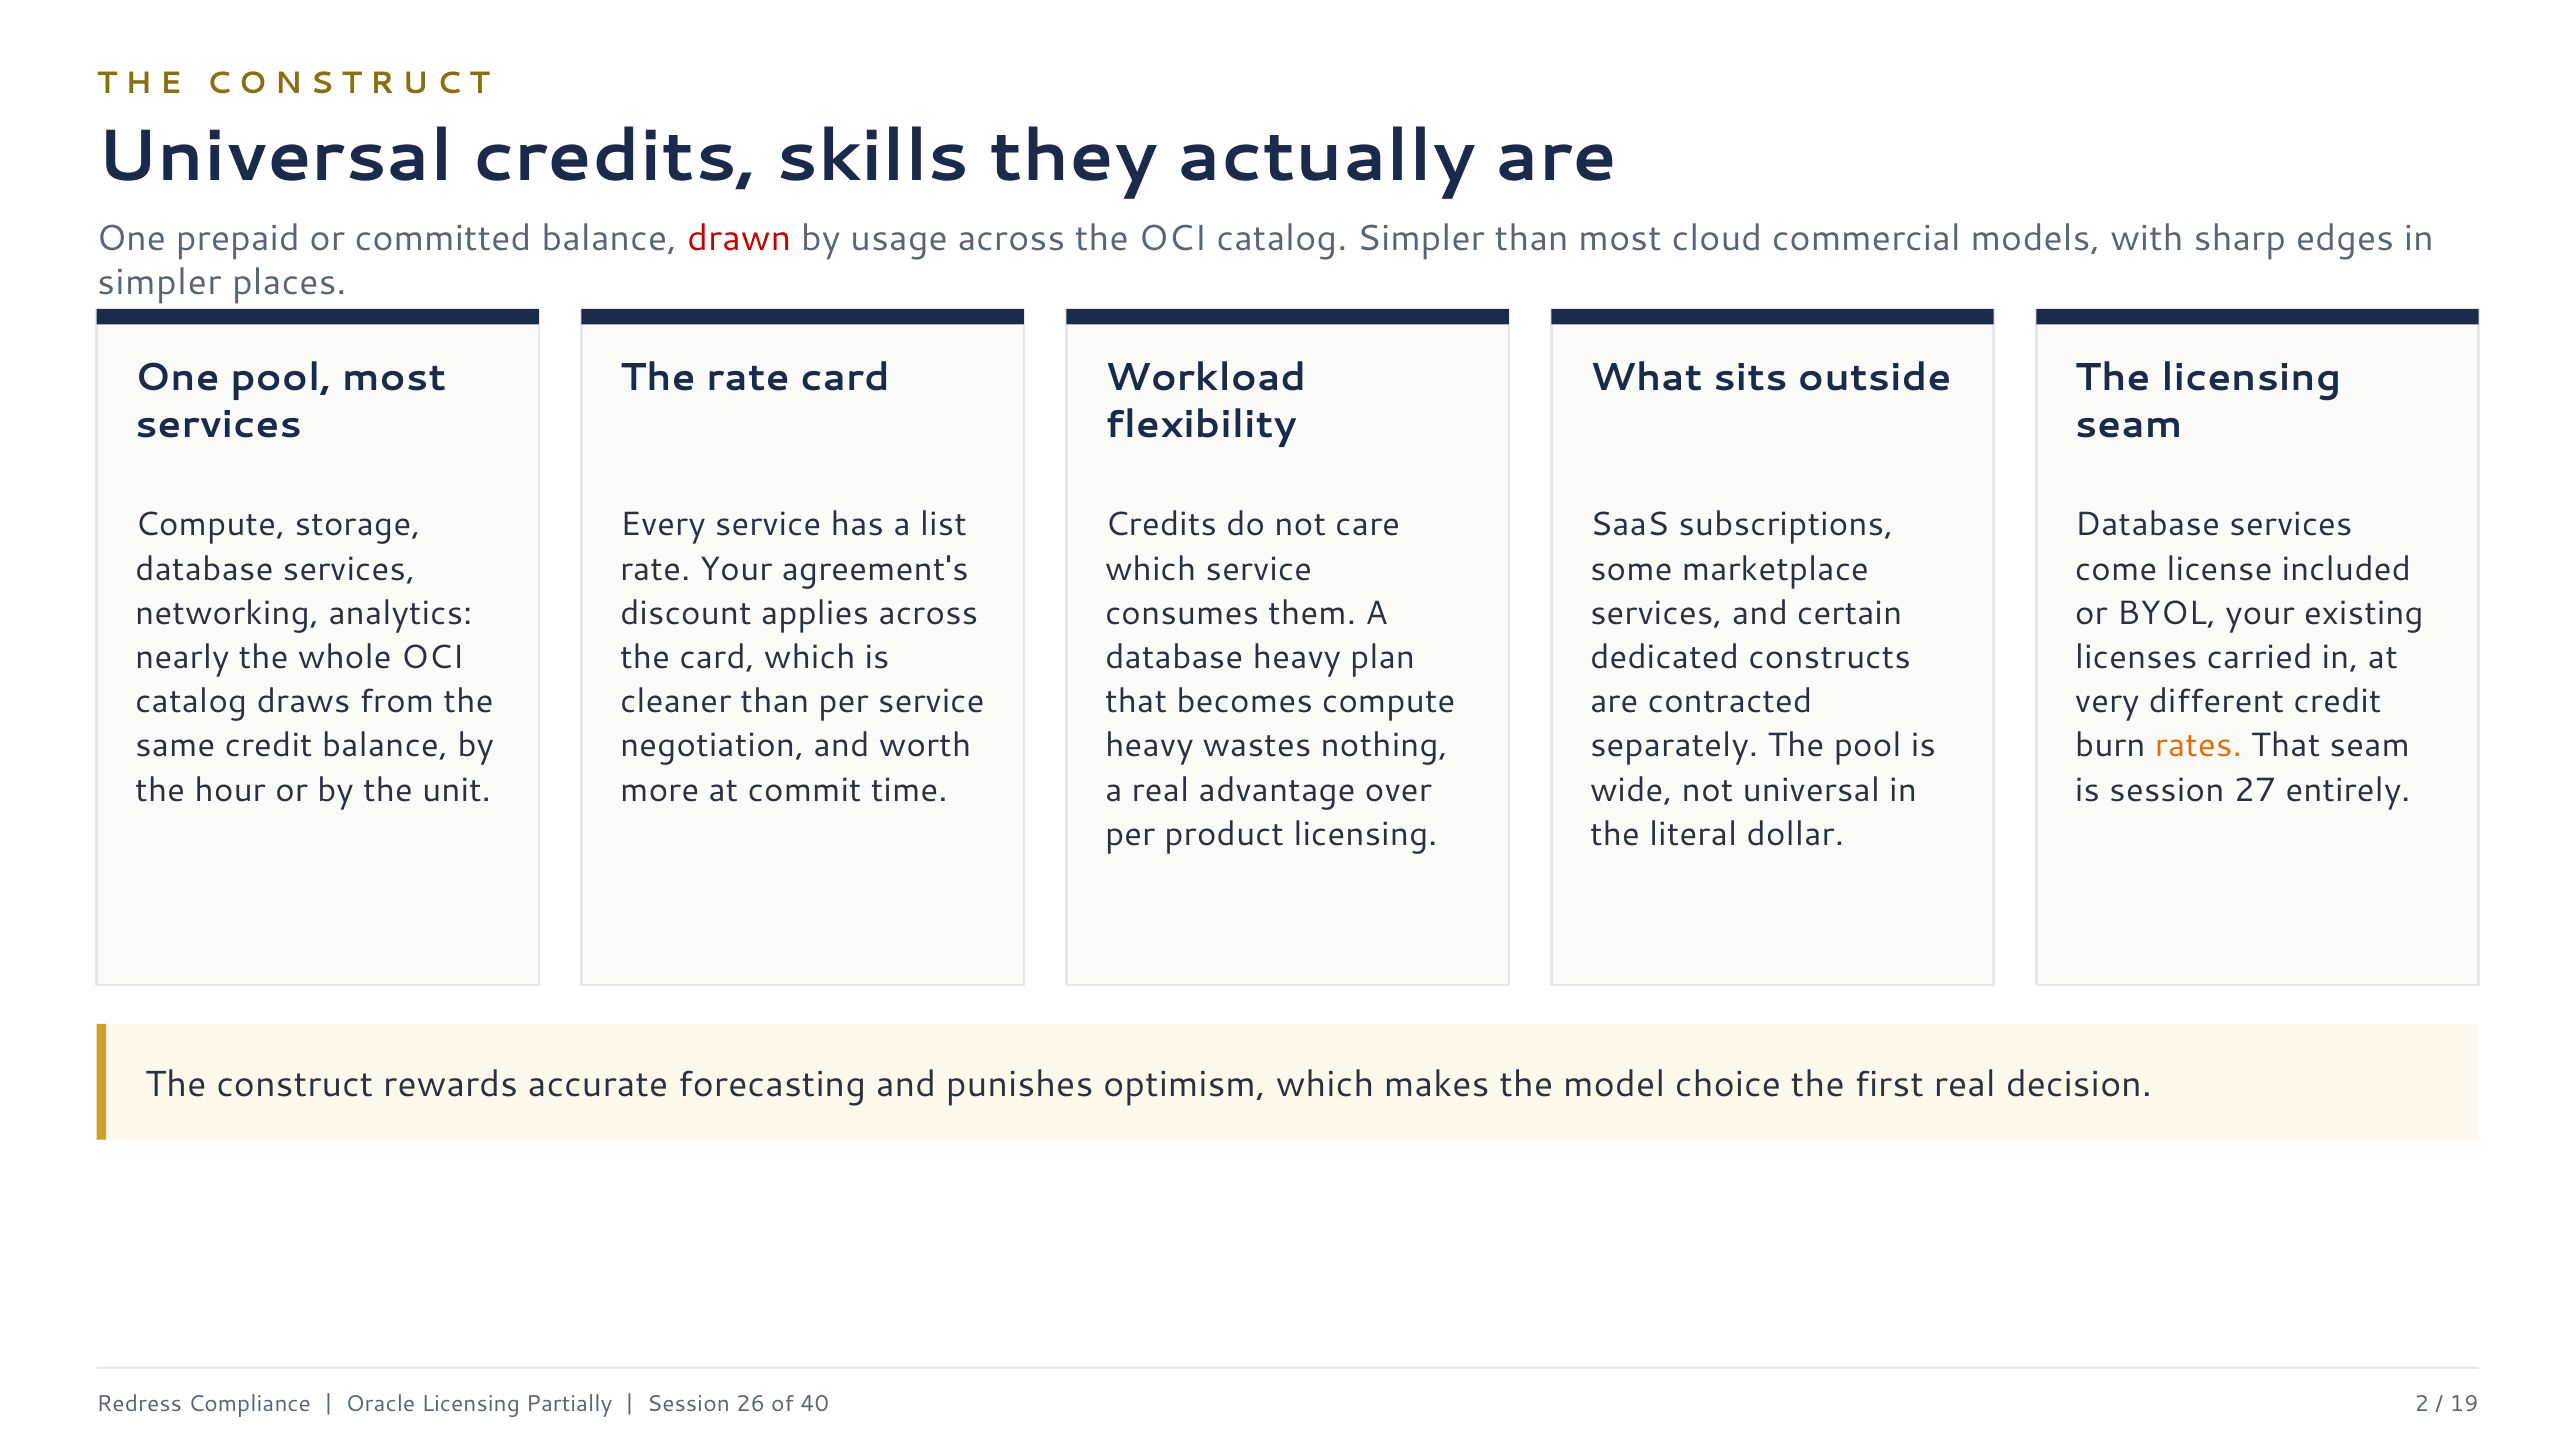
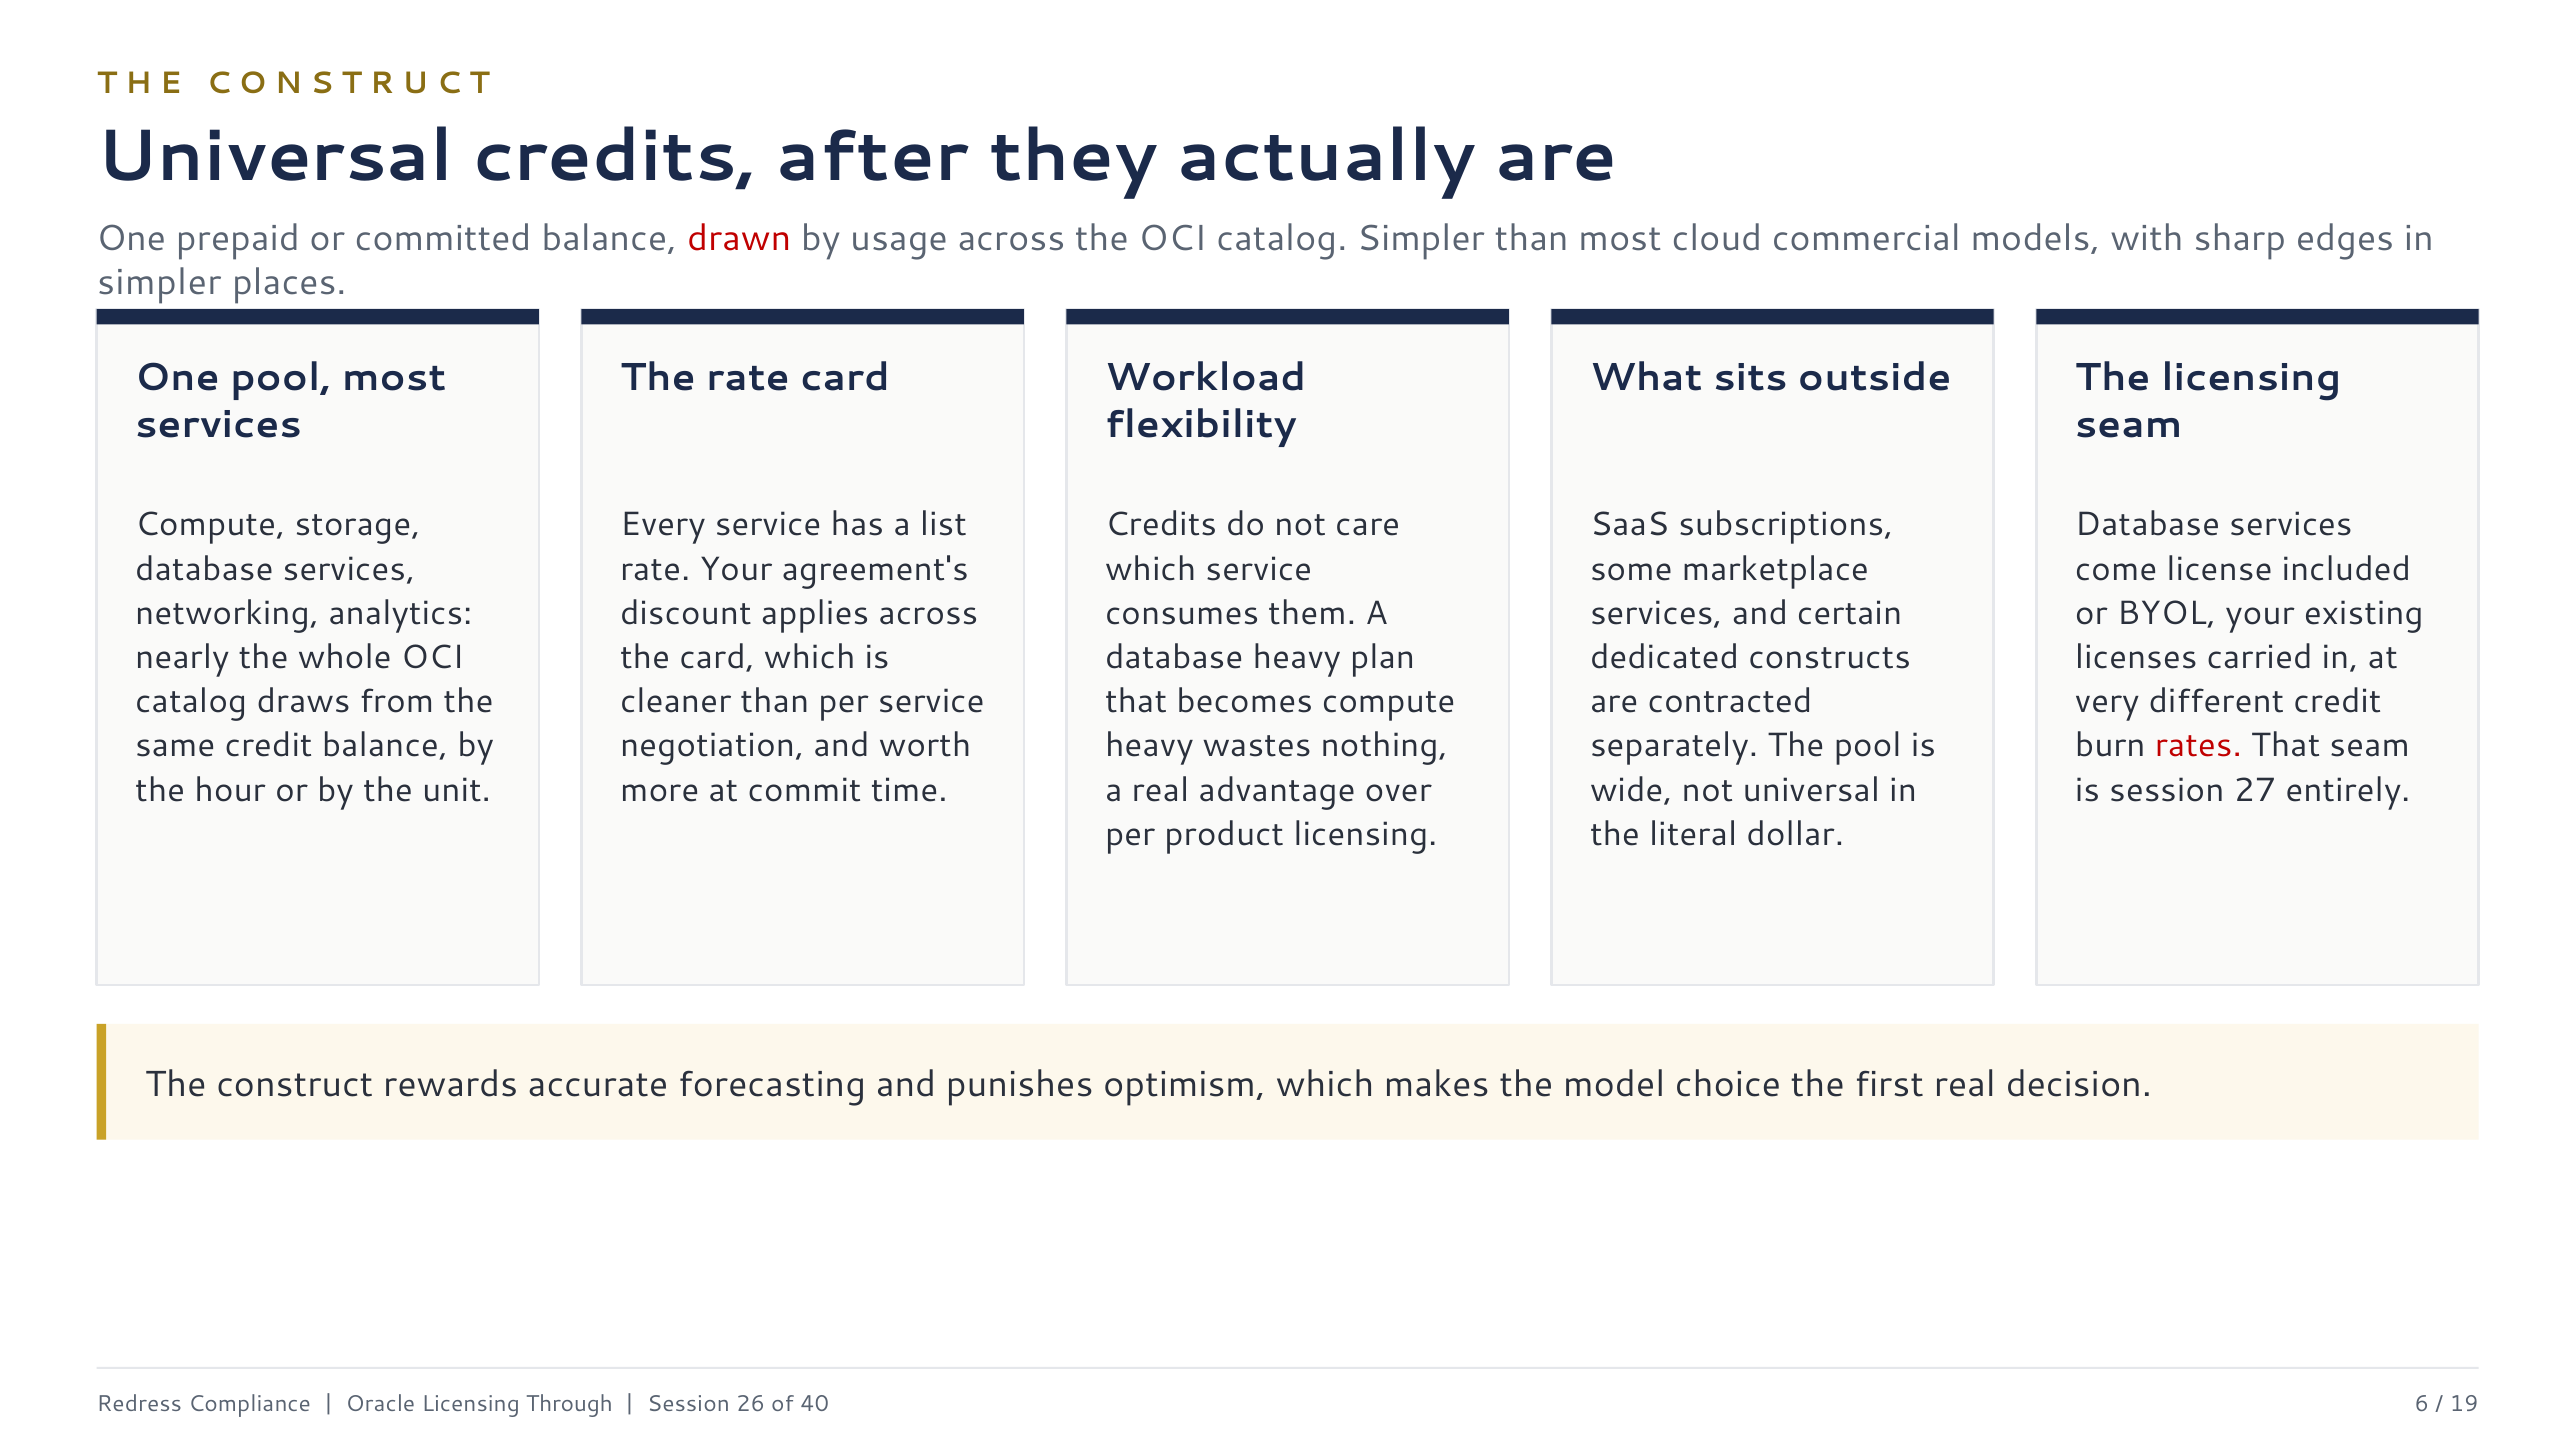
skills: skills -> after
rates colour: orange -> red
Partially: Partially -> Through
2: 2 -> 6
